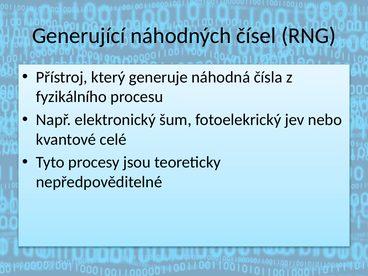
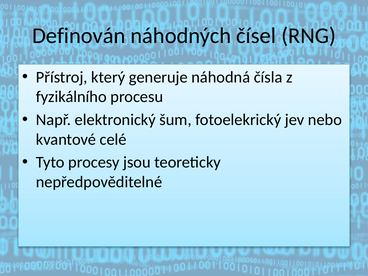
Generující: Generující -> Definován
